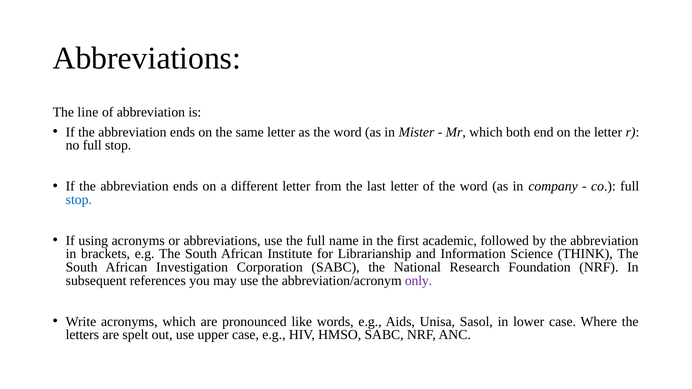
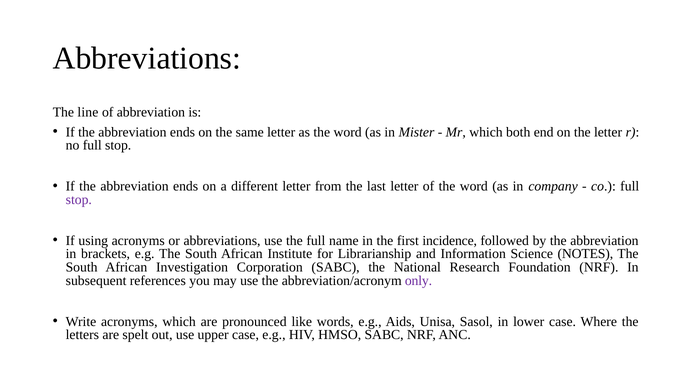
stop at (79, 200) colour: blue -> purple
academic: academic -> incidence
THINK: THINK -> NOTES
